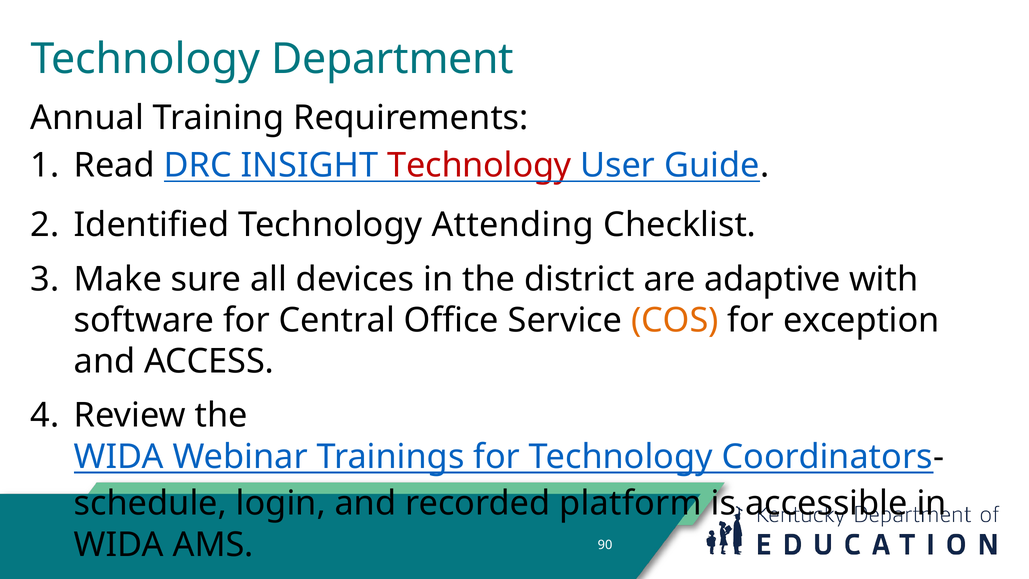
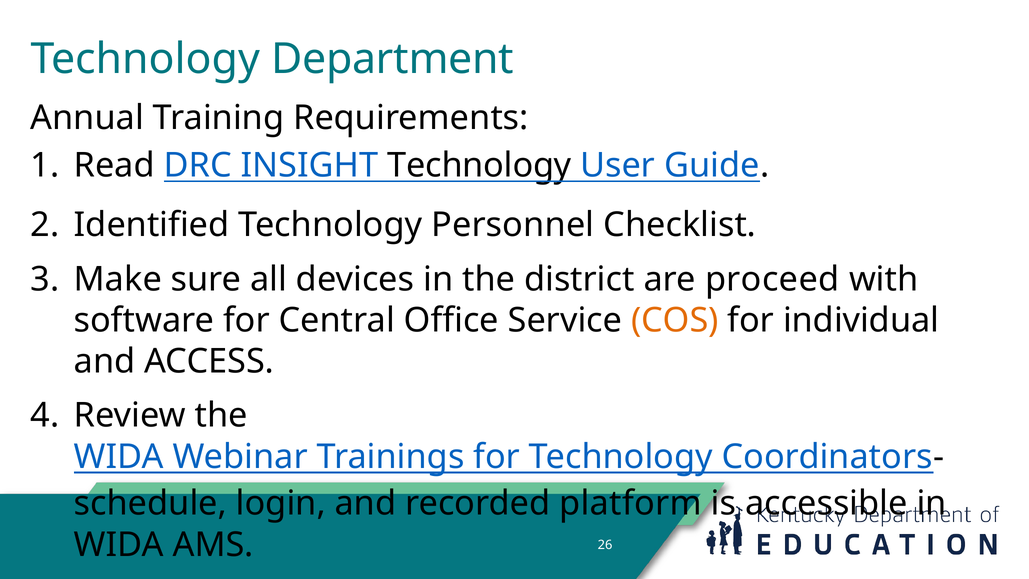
Technology at (479, 165) colour: red -> black
Attending: Attending -> Personnel
adaptive: adaptive -> proceed
exception: exception -> individual
90: 90 -> 26
